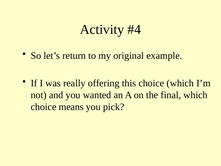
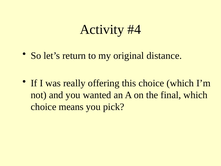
example: example -> distance
